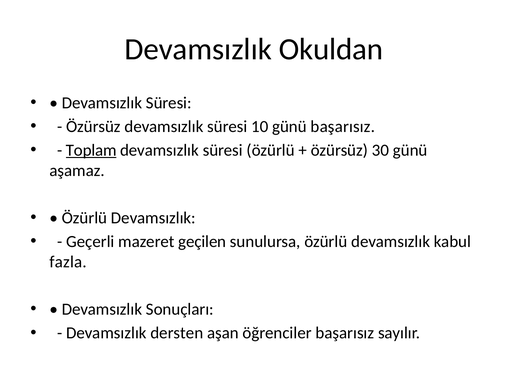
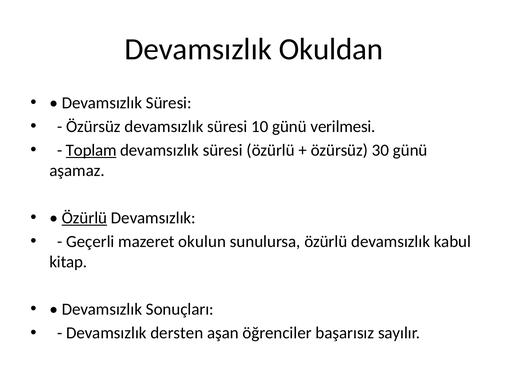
günü başarısız: başarısız -> verilmesi
Özürlü at (84, 218) underline: none -> present
geçilen: geçilen -> okulun
fazla: fazla -> kitap
